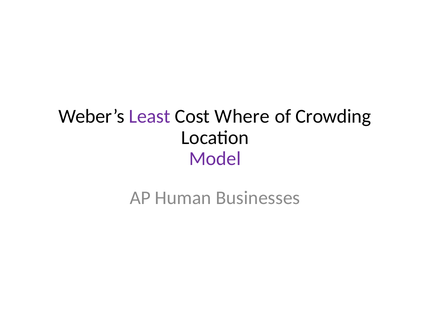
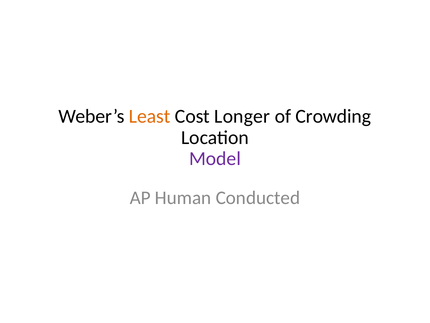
Least colour: purple -> orange
Where: Where -> Longer
Businesses: Businesses -> Conducted
